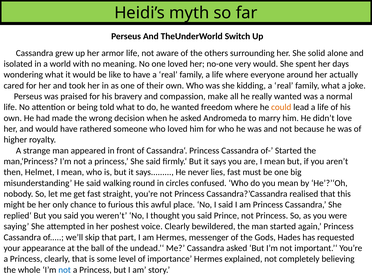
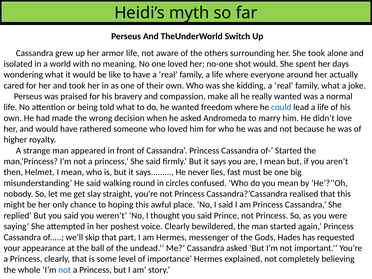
She solid: solid -> took
very: very -> shot
could colour: orange -> blue
get fast: fast -> slay
furious: furious -> hoping
